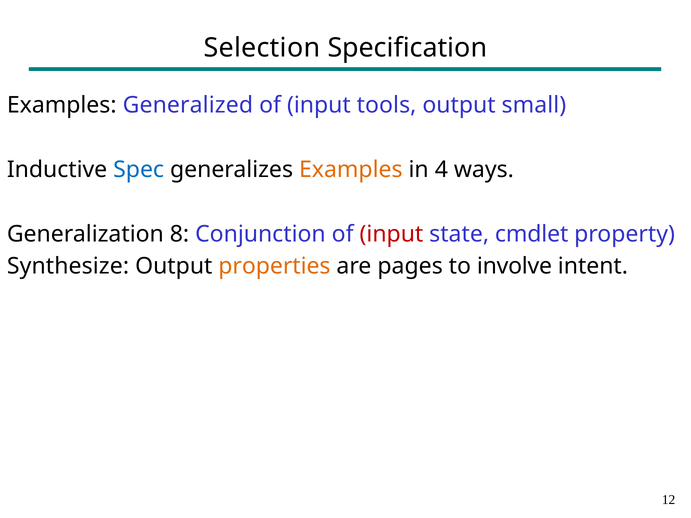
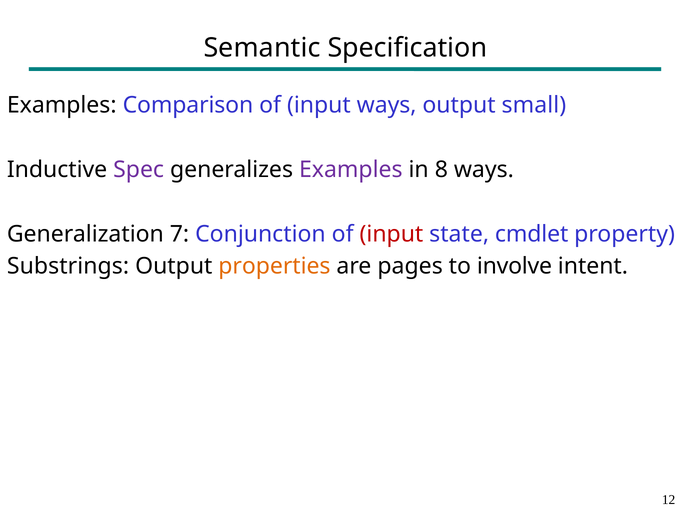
Selection: Selection -> Semantic
Generalized: Generalized -> Comparison
input tools: tools -> ways
Spec colour: blue -> purple
Examples at (351, 170) colour: orange -> purple
4: 4 -> 8
8: 8 -> 7
Synthesize: Synthesize -> Substrings
